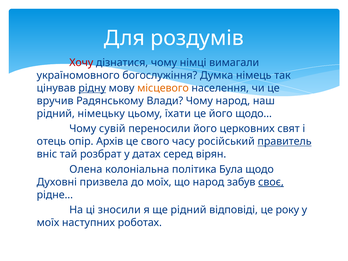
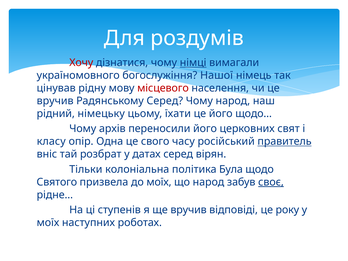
німці underline: none -> present
Думка: Думка -> Нашої
рідну underline: present -> none
місцевого colour: orange -> red
Радянському Влади: Влади -> Серед
сувій: сувій -> архів
отець: отець -> класу
Архів: Архів -> Одна
Олена: Олена -> Тільки
Духовні: Духовні -> Святого
зносили: зносили -> ступенів
ще рідний: рідний -> вручив
